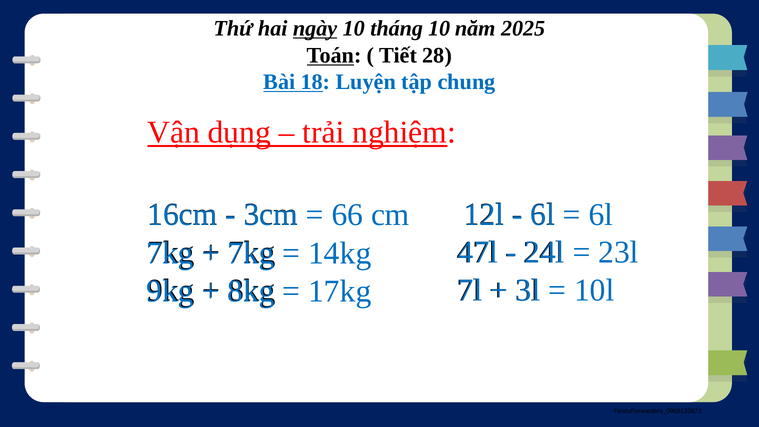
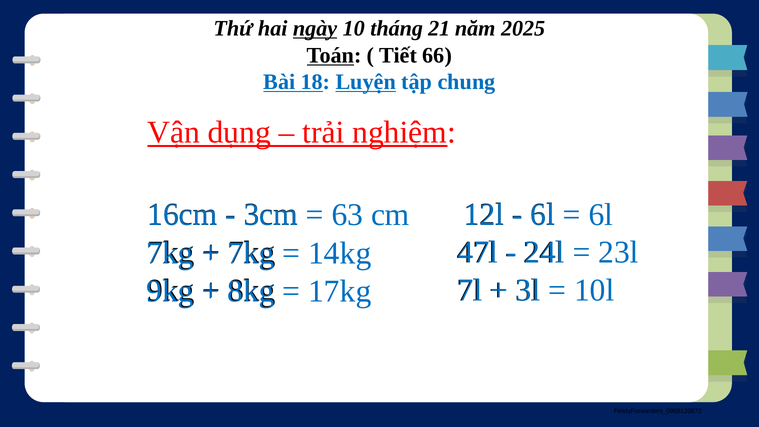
tháng 10: 10 -> 21
28: 28 -> 66
Luyện underline: none -> present
66: 66 -> 63
